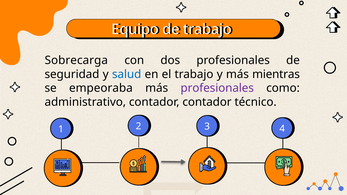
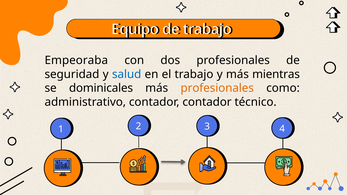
Sobrecarga: Sobrecarga -> Empeoraba
empeoraba: empeoraba -> dominicales
profesionales at (217, 88) colour: purple -> orange
